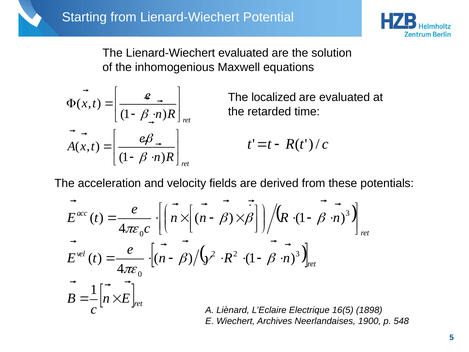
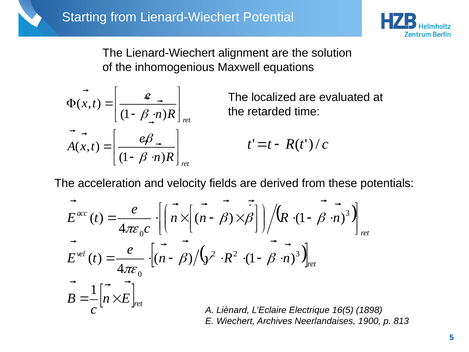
Lienard-Wiechert evaluated: evaluated -> alignment
548: 548 -> 813
